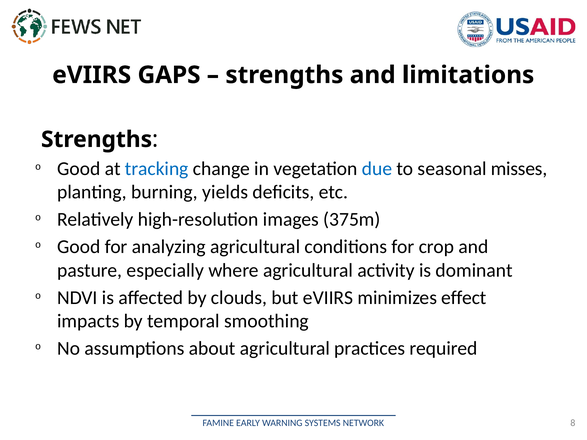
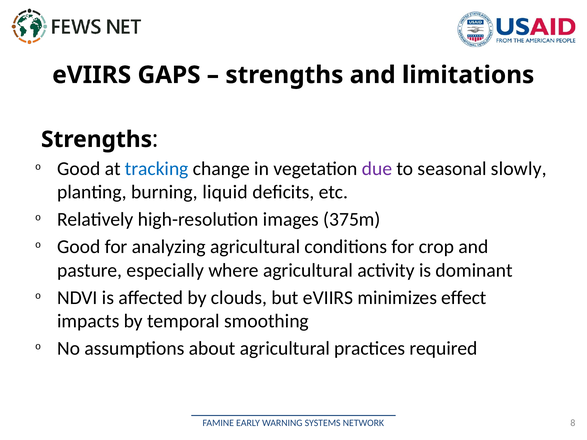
due colour: blue -> purple
misses: misses -> slowly
yields: yields -> liquid
